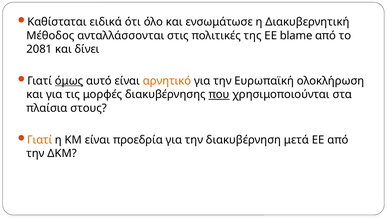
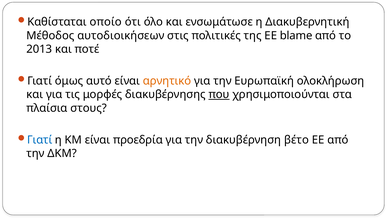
ειδικά: ειδικά -> οποίο
ανταλλάσσονται: ανταλλάσσονται -> αυτοδιοικήσεων
2081: 2081 -> 2013
δίνει: δίνει -> ποτέ
όμως underline: present -> none
Γιατί at (40, 140) colour: orange -> blue
μετά: μετά -> βέτο
